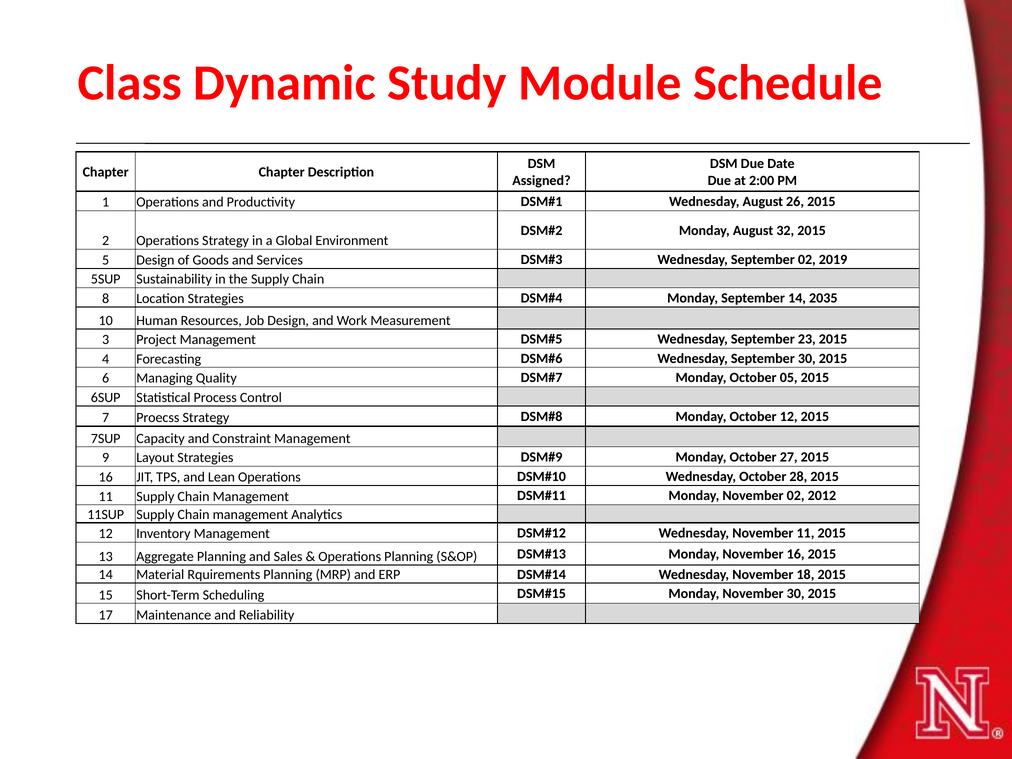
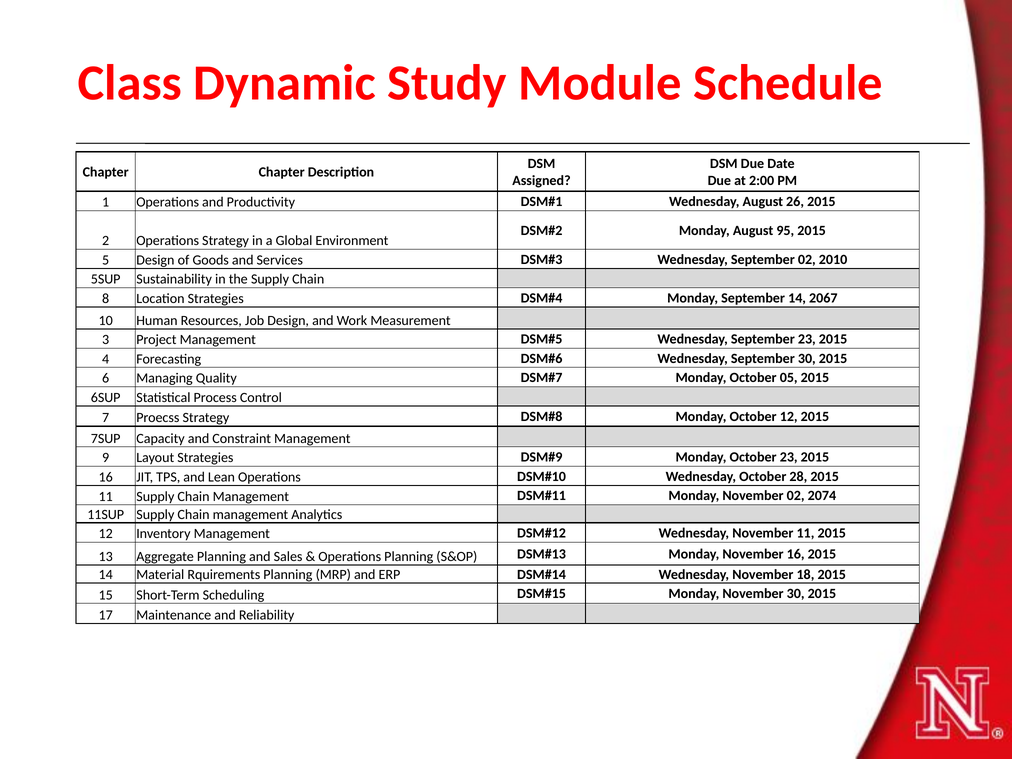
32: 32 -> 95
2019: 2019 -> 2010
2035: 2035 -> 2067
October 27: 27 -> 23
2012: 2012 -> 2074
